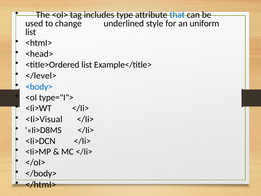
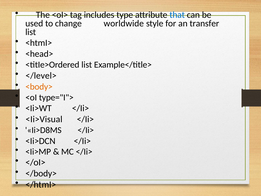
underlined: underlined -> worldwide
uniform: uniform -> transfer
<body> colour: blue -> orange
